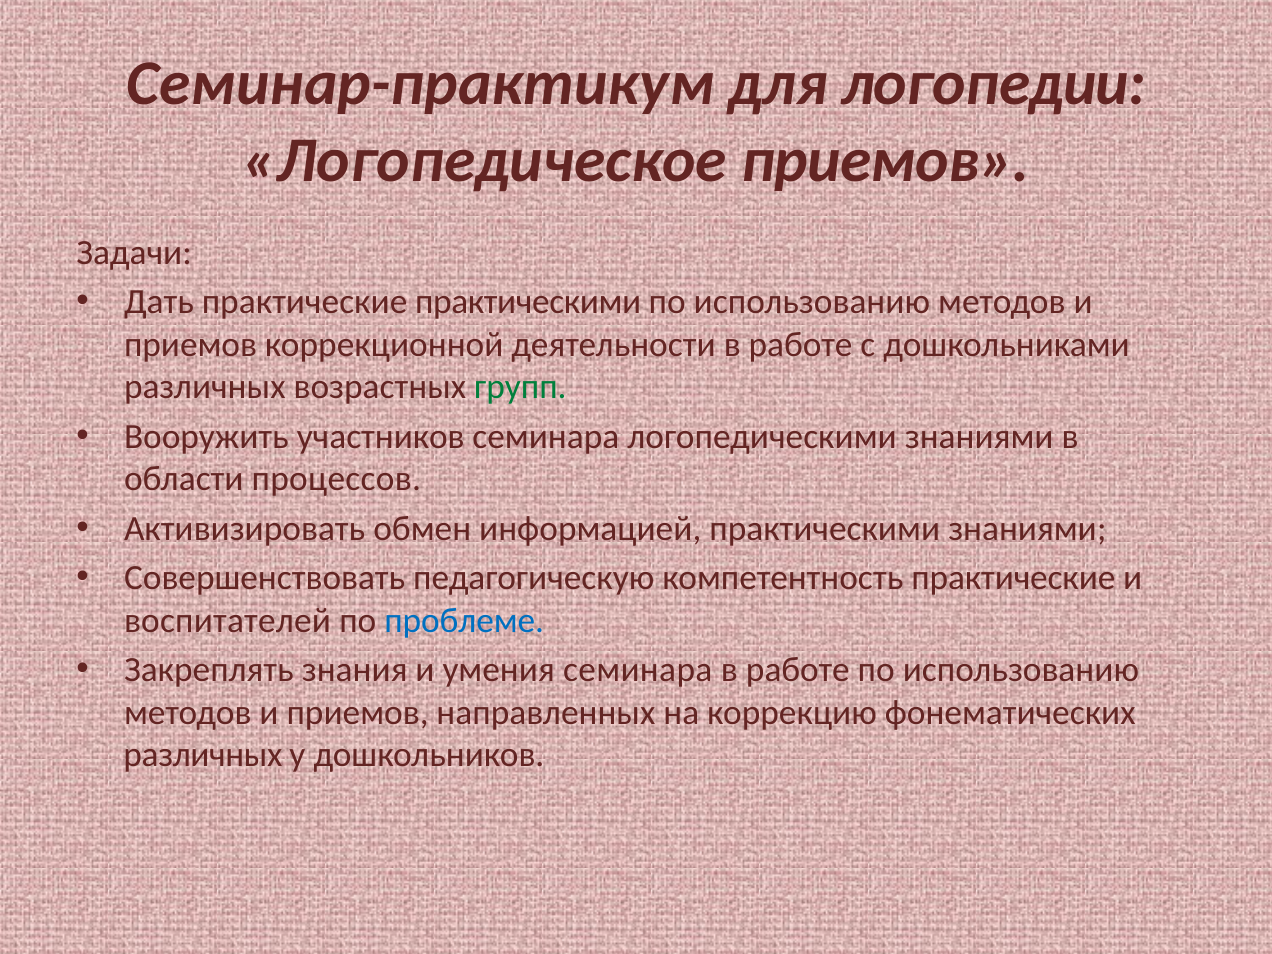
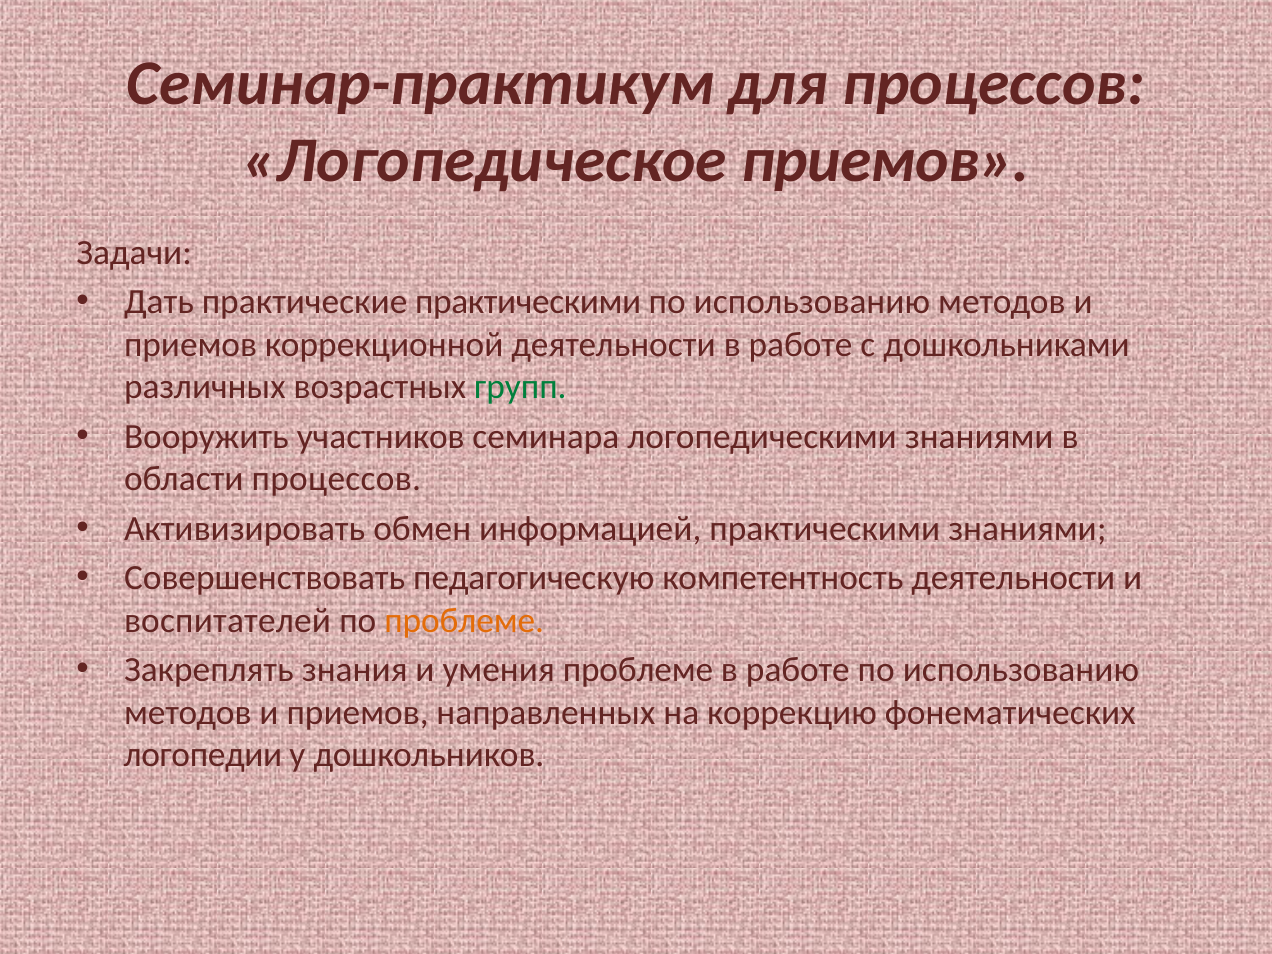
для логопедии: логопедии -> процессов
компетентность практические: практические -> деятельности
проблеме at (464, 621) colour: blue -> orange
умения семинара: семинара -> проблеме
различных at (203, 755): различных -> логопедии
